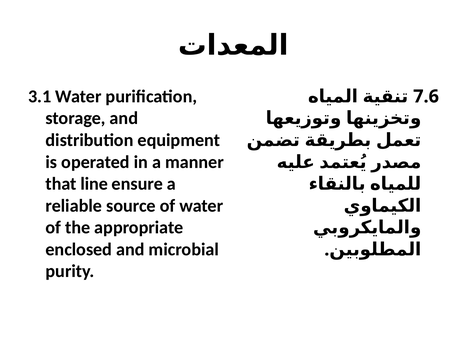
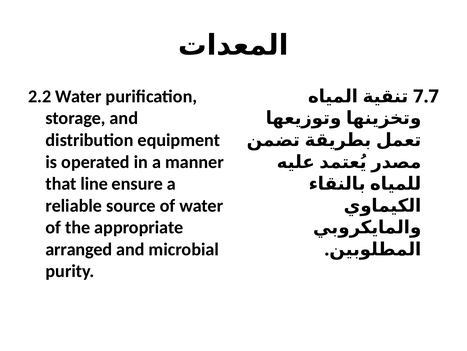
3.1: 3.1 -> 2.2
7.6: 7.6 -> 7.7
enclosed: enclosed -> arranged
